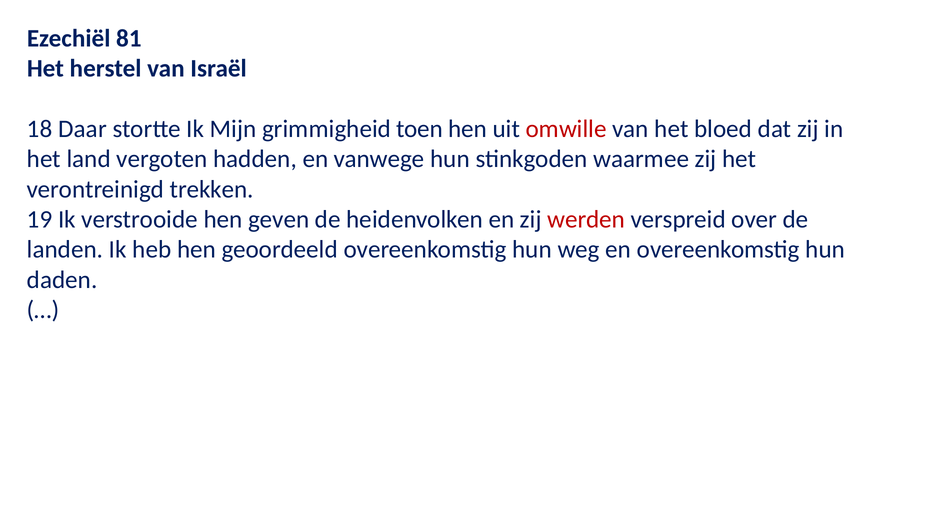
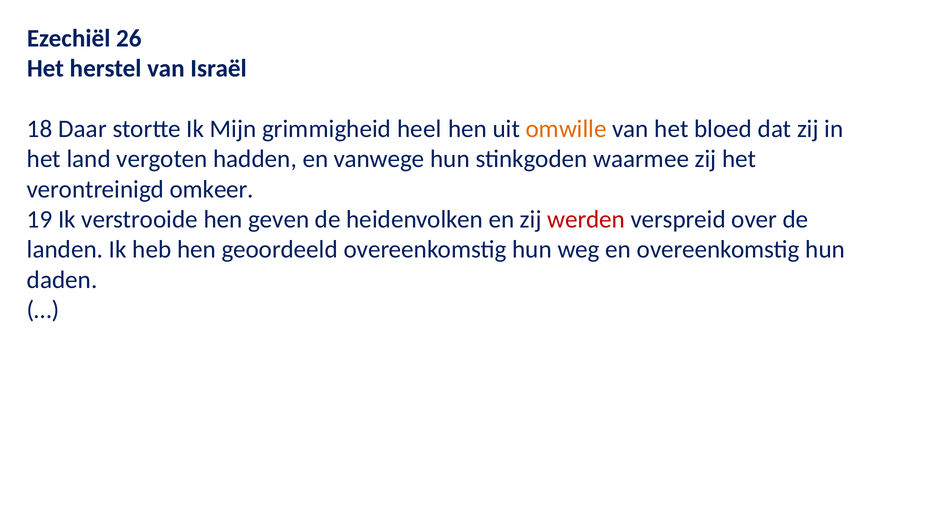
81: 81 -> 26
toen: toen -> heel
omwille colour: red -> orange
trekken: trekken -> omkeer
